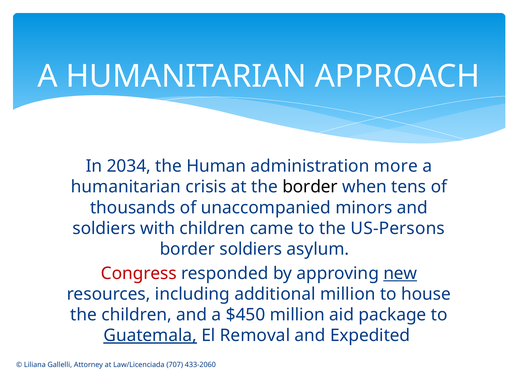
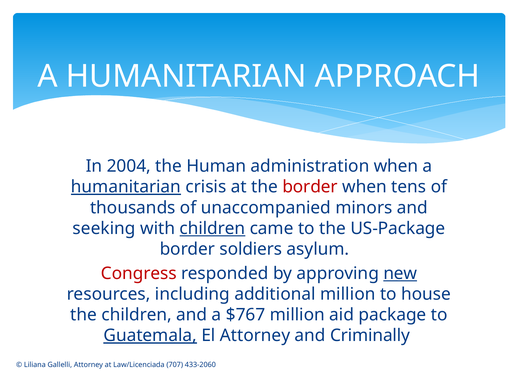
2034: 2034 -> 2004
administration more: more -> when
humanitarian at (126, 187) underline: none -> present
border at (310, 187) colour: black -> red
soldiers at (104, 228): soldiers -> seeking
children at (212, 228) underline: none -> present
US-Persons: US-Persons -> US-Package
$450: $450 -> $767
El Removal: Removal -> Attorney
Expedited: Expedited -> Criminally
